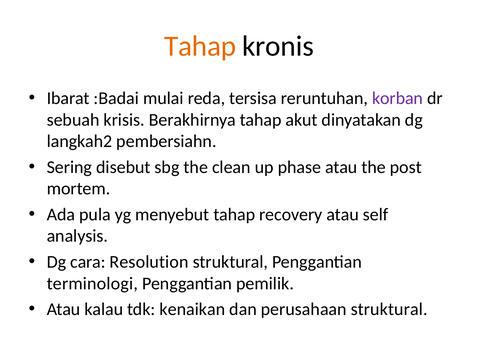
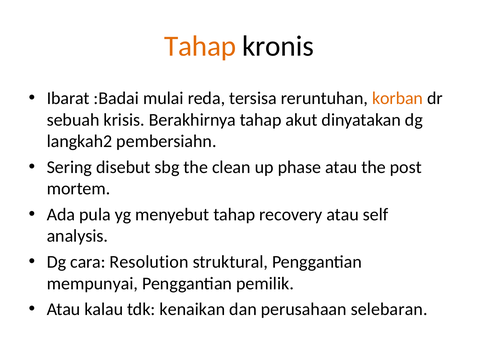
korban colour: purple -> orange
terminologi: terminologi -> mempunyai
perusahaan struktural: struktural -> selebaran
